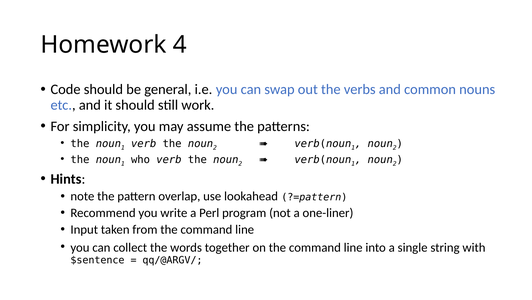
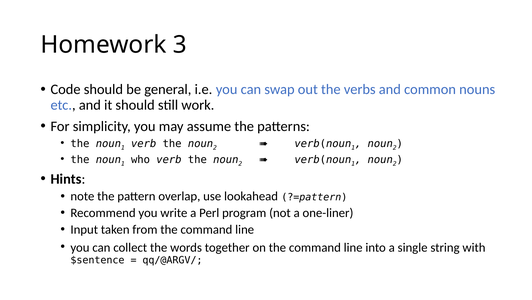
4: 4 -> 3
